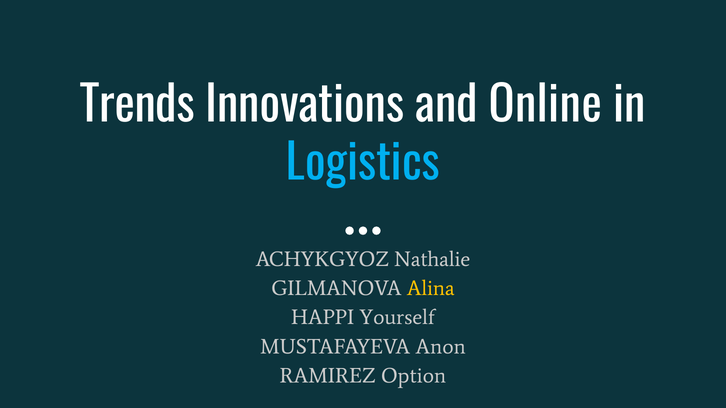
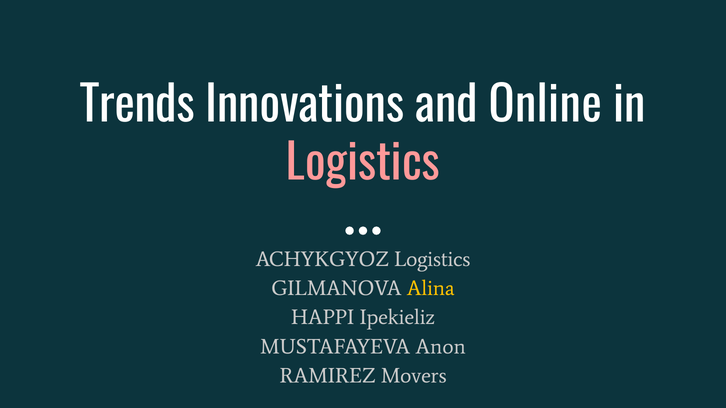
Logistics at (363, 164) colour: light blue -> pink
ACHYKGYOZ Nathalie: Nathalie -> Logistics
Yourself: Yourself -> Ipekieliz
Option: Option -> Movers
